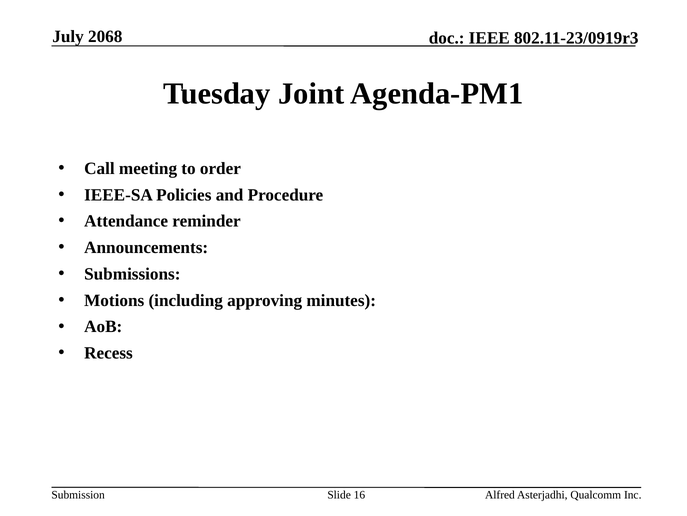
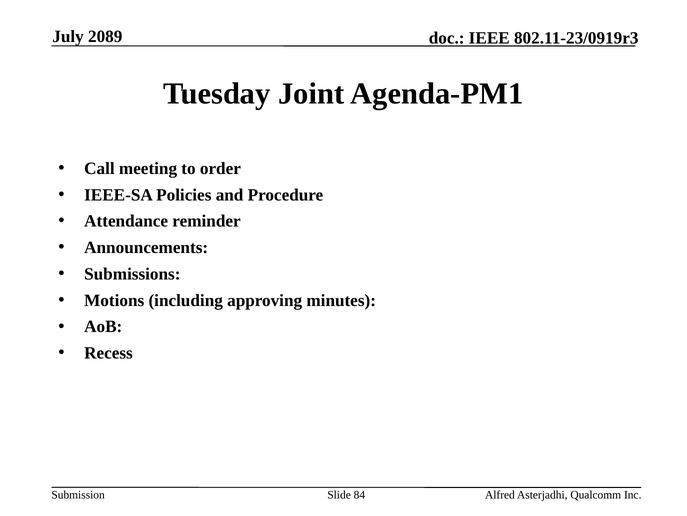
2068: 2068 -> 2089
16: 16 -> 84
